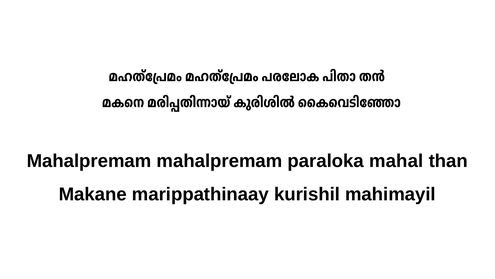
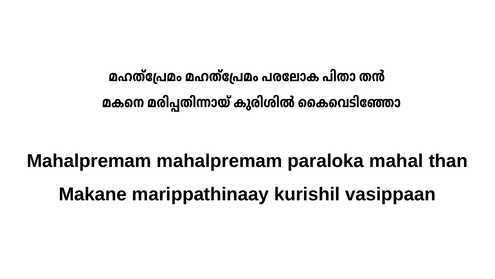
mahimayil: mahimayil -> vasippaan
